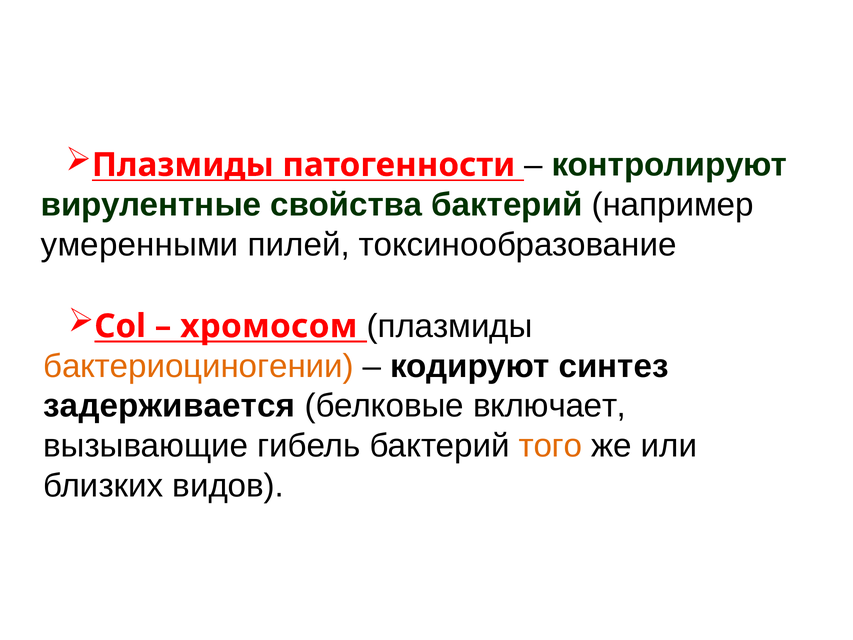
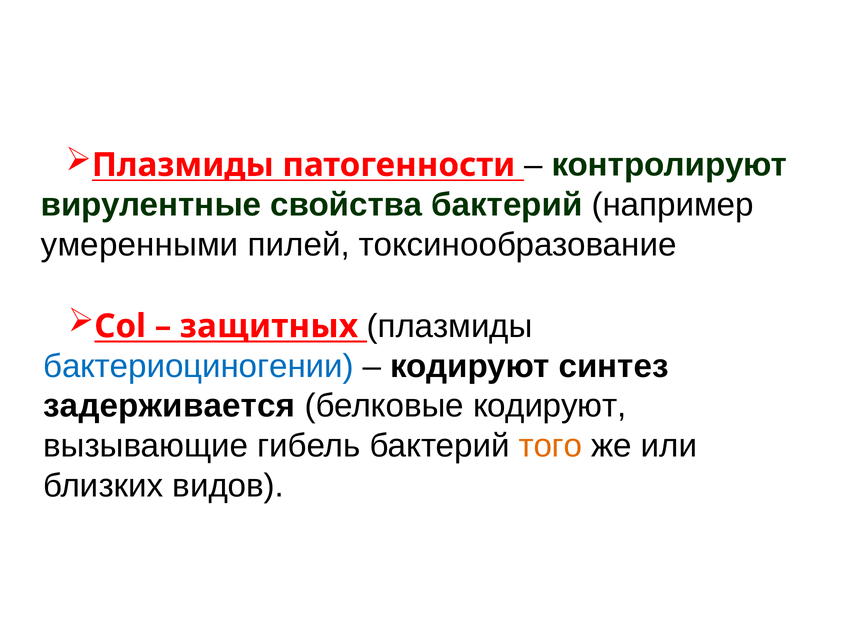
хромосом: хромосом -> защитных
бактериоциногении colour: orange -> blue
белковые включает: включает -> кодируют
